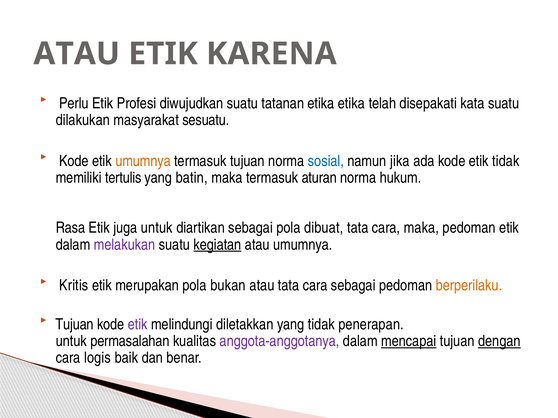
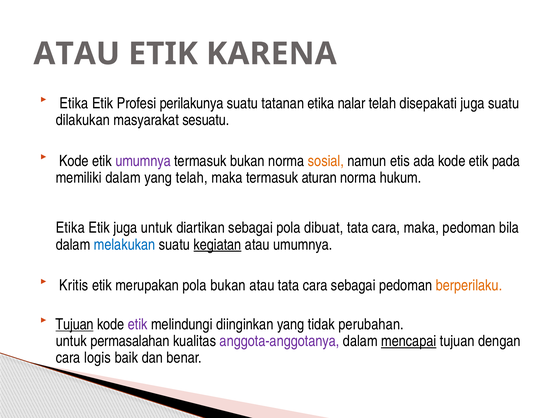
Perlu at (74, 104): Perlu -> Etika
diwujudkan: diwujudkan -> perilakunya
etika etika: etika -> nalar
disepakati kata: kata -> juga
umumnya at (143, 161) colour: orange -> purple
termasuk tujuan: tujuan -> bukan
sosial colour: blue -> orange
jika: jika -> etis
etik tidak: tidak -> pada
memiliki tertulis: tertulis -> dalam
yang batin: batin -> telah
Rasa at (70, 228): Rasa -> Etika
pedoman etik: etik -> bila
melakukan colour: purple -> blue
Tujuan at (75, 325) underline: none -> present
diletakkan: diletakkan -> diinginkan
penerapan: penerapan -> perubahan
dengan underline: present -> none
